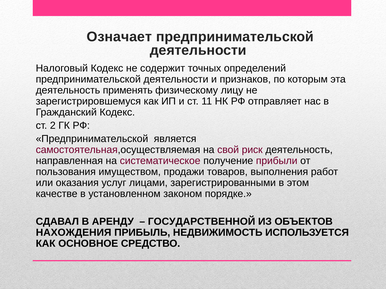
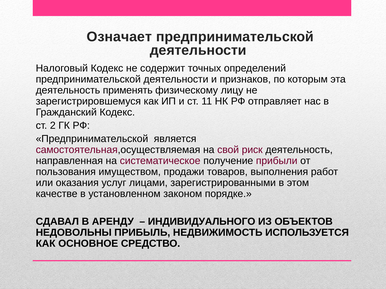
ГОСУДАРСТВЕННОЙ: ГОСУДАРСТВЕННОЙ -> ИНДИВИДУАЛЬНОГО
НАХОЖДЕНИЯ: НАХОЖДЕНИЯ -> НЕДОВОЛЬНЫ
